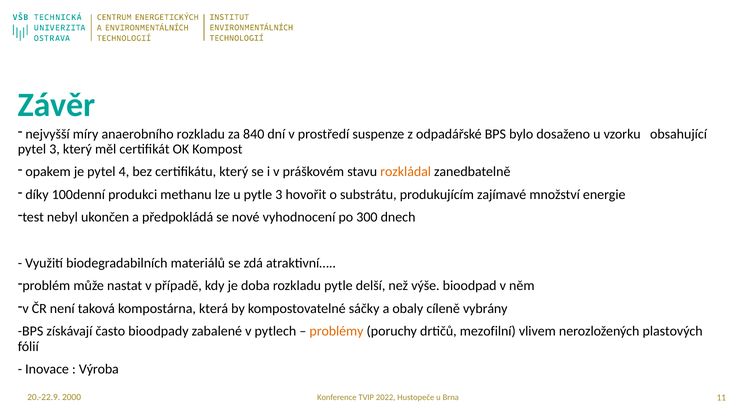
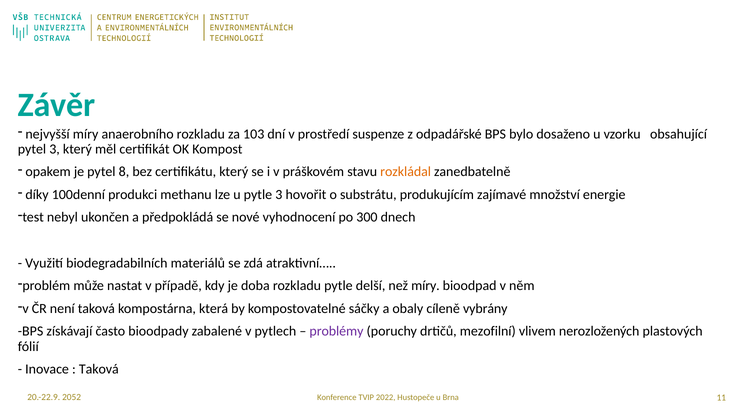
840: 840 -> 103
4: 4 -> 8
než výše: výše -> míry
problémy colour: orange -> purple
Výroba at (99, 370): Výroba -> Taková
2000: 2000 -> 2052
